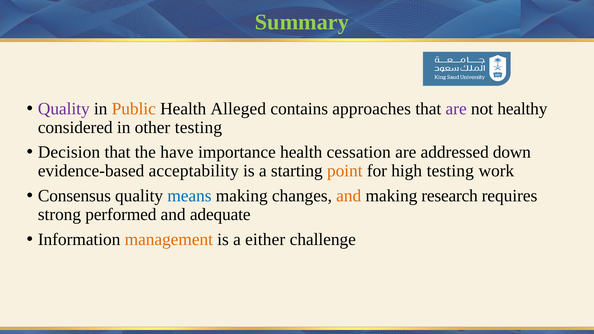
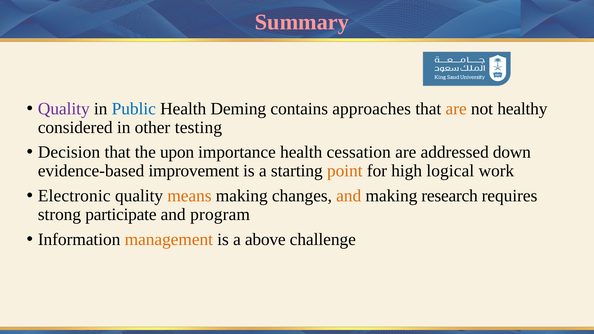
Summary colour: light green -> pink
Public colour: orange -> blue
Alleged: Alleged -> Deming
are at (456, 109) colour: purple -> orange
have: have -> upon
acceptability: acceptability -> improvement
high testing: testing -> logical
Consensus: Consensus -> Electronic
means colour: blue -> orange
performed: performed -> participate
adequate: adequate -> program
either: either -> above
